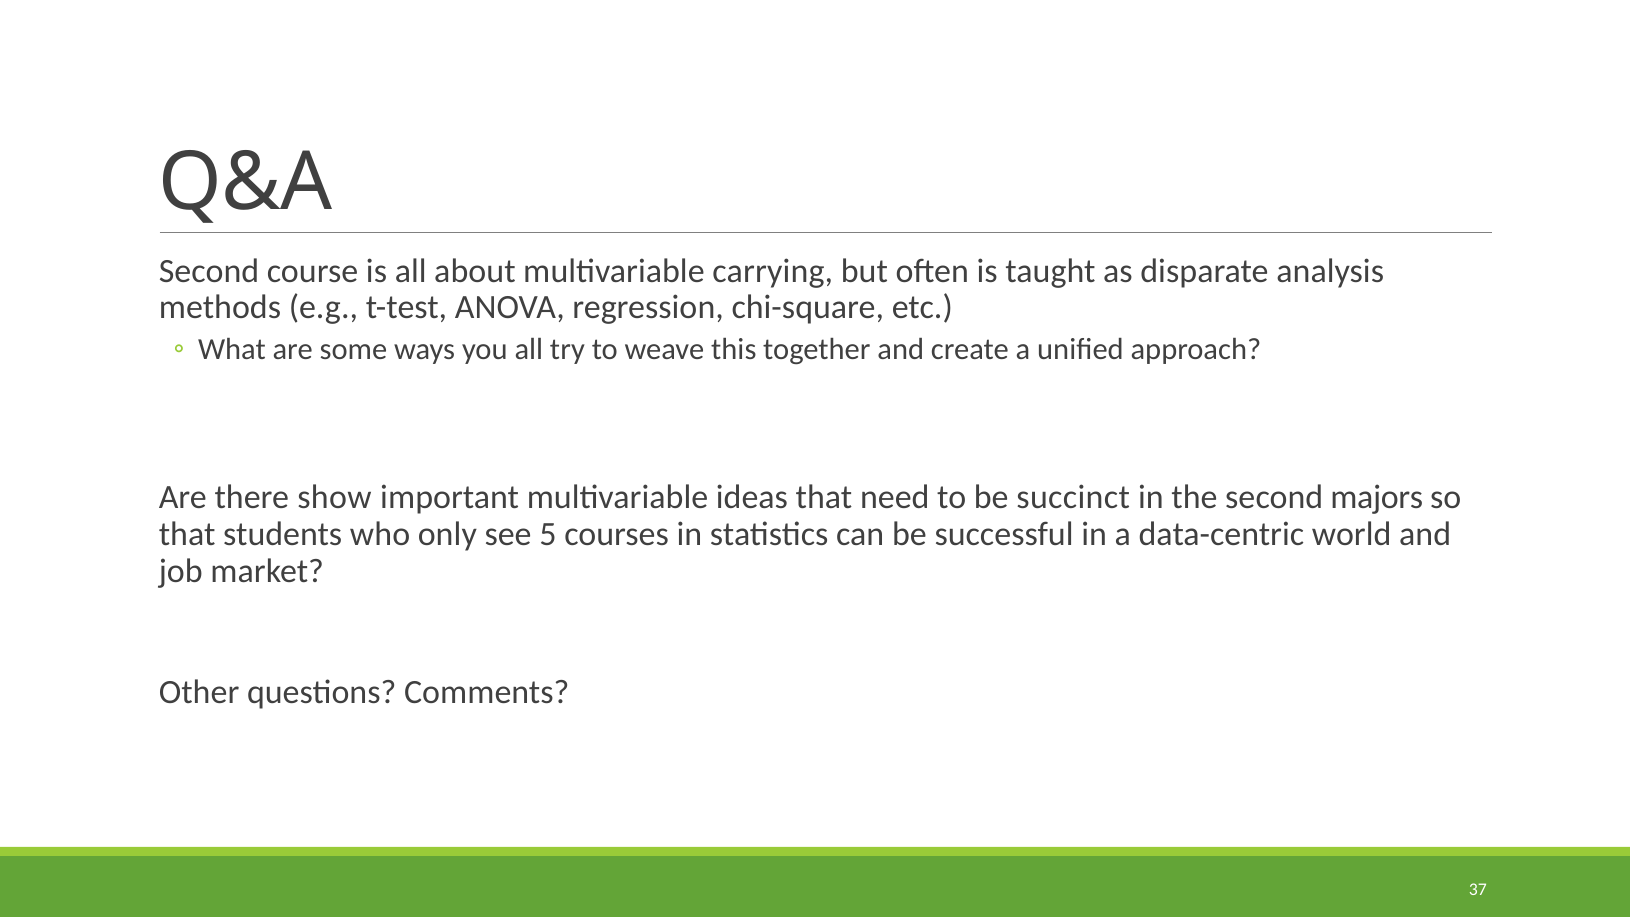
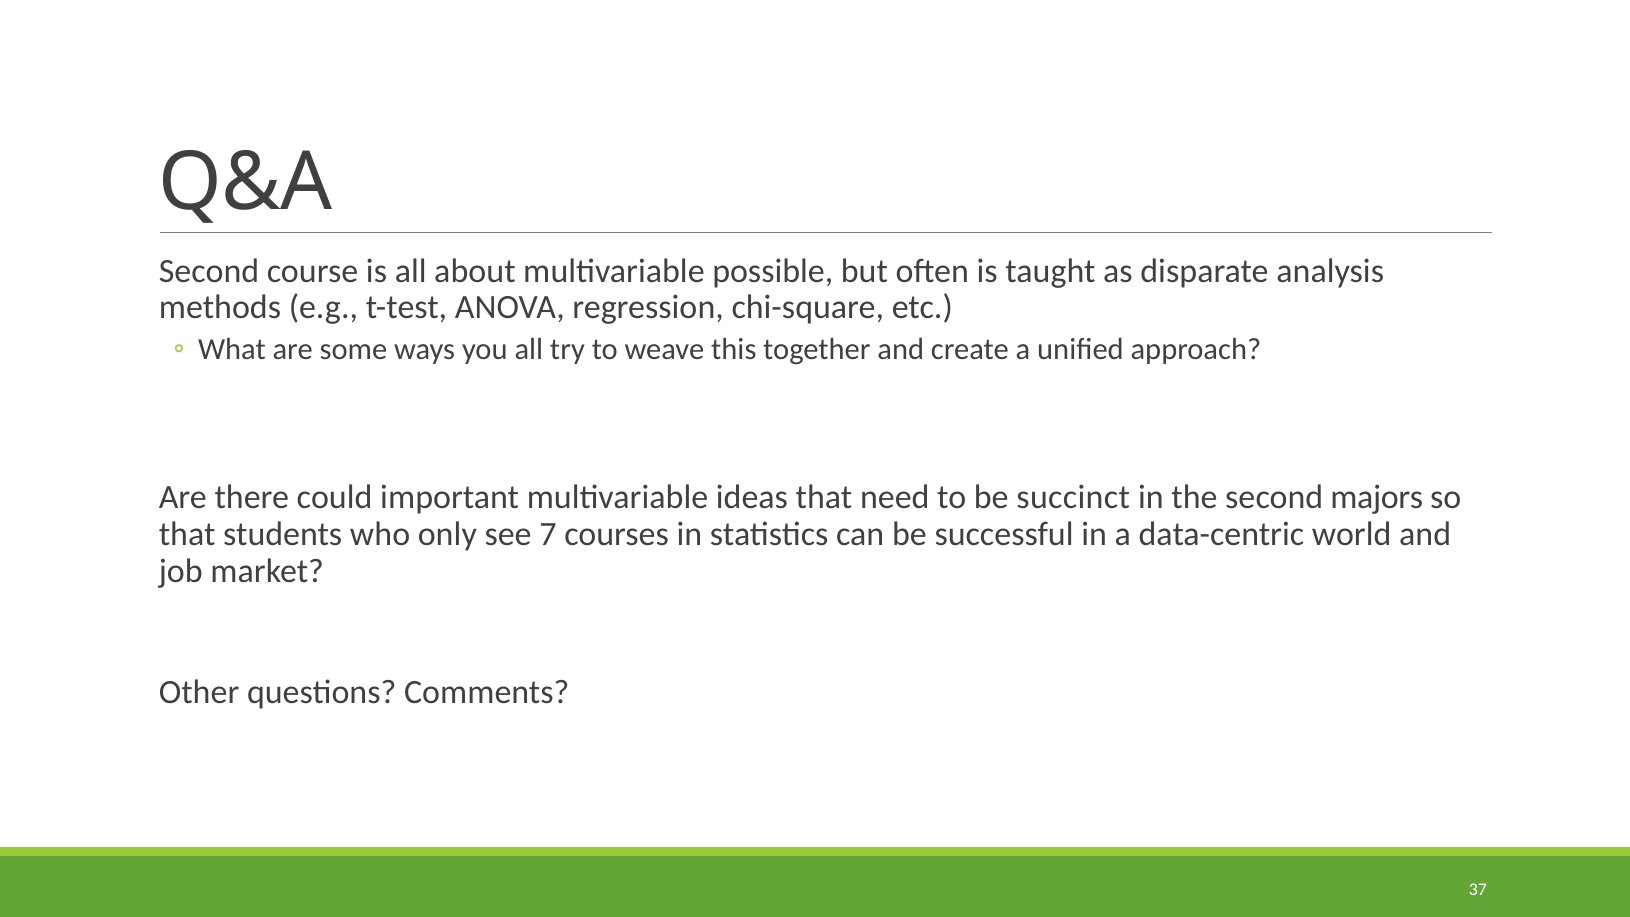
carrying: carrying -> possible
show: show -> could
5: 5 -> 7
